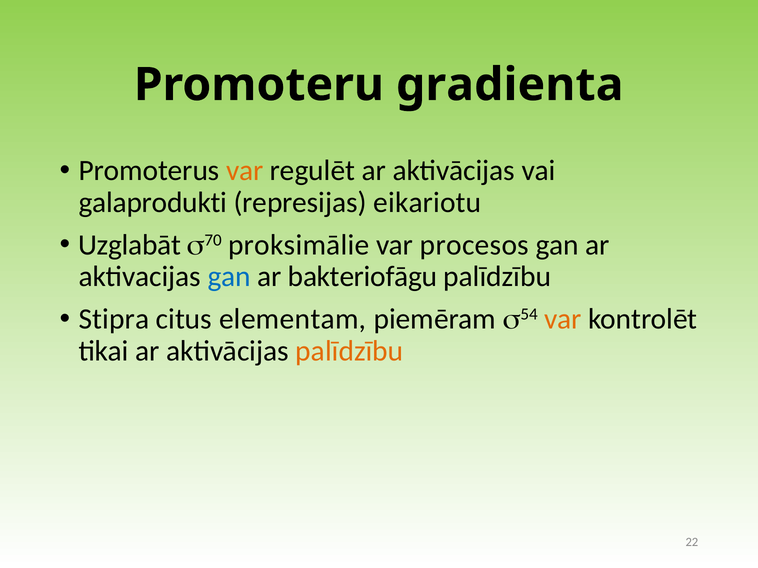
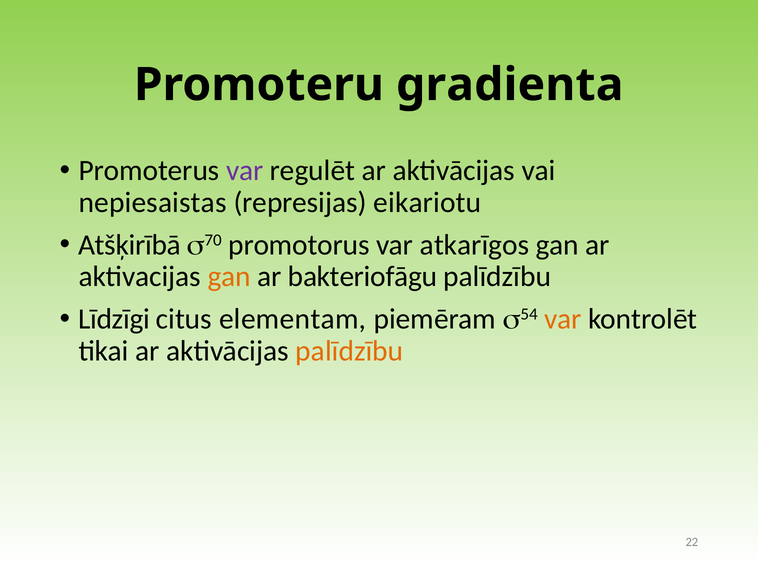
var at (245, 171) colour: orange -> purple
galaprodukti: galaprodukti -> nepiesaistas
Uzglabāt: Uzglabāt -> Atšķirībā
proksimālie: proksimālie -> promotorus
procesos: procesos -> atkarīgos
gan at (229, 277) colour: blue -> orange
Stipra: Stipra -> Līdzīgi
